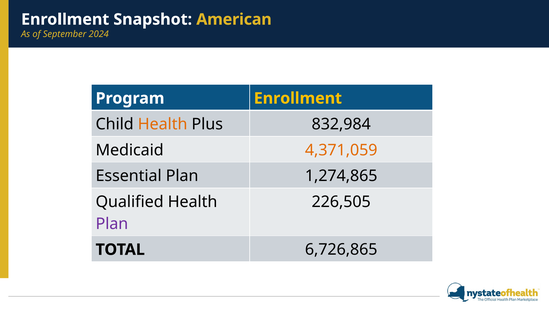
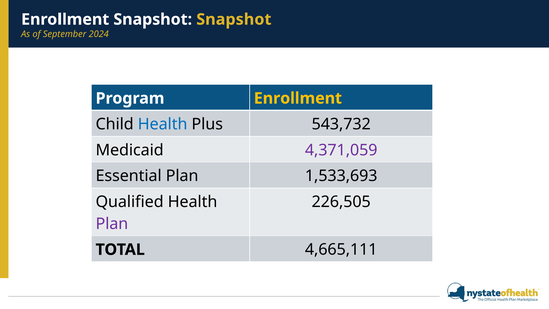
Snapshot American: American -> Snapshot
Health at (163, 124) colour: orange -> blue
832,984: 832,984 -> 543,732
4,371,059 colour: orange -> purple
1,274,865: 1,274,865 -> 1,533,693
6,726,865: 6,726,865 -> 4,665,111
